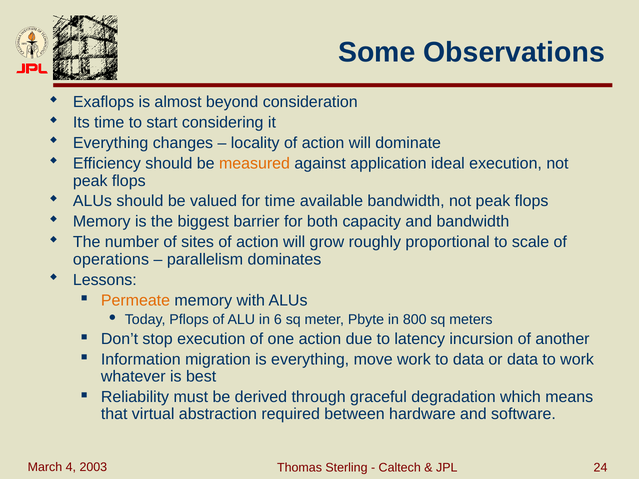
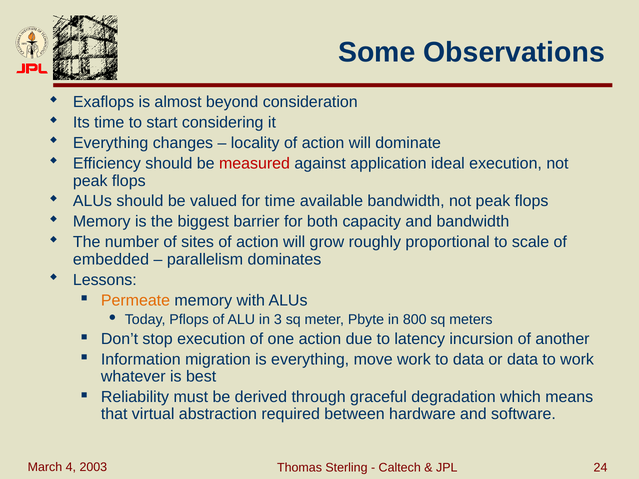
measured colour: orange -> red
operations: operations -> embedded
6: 6 -> 3
